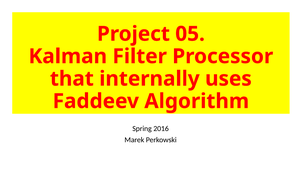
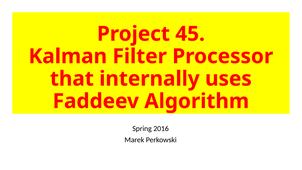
05: 05 -> 45
